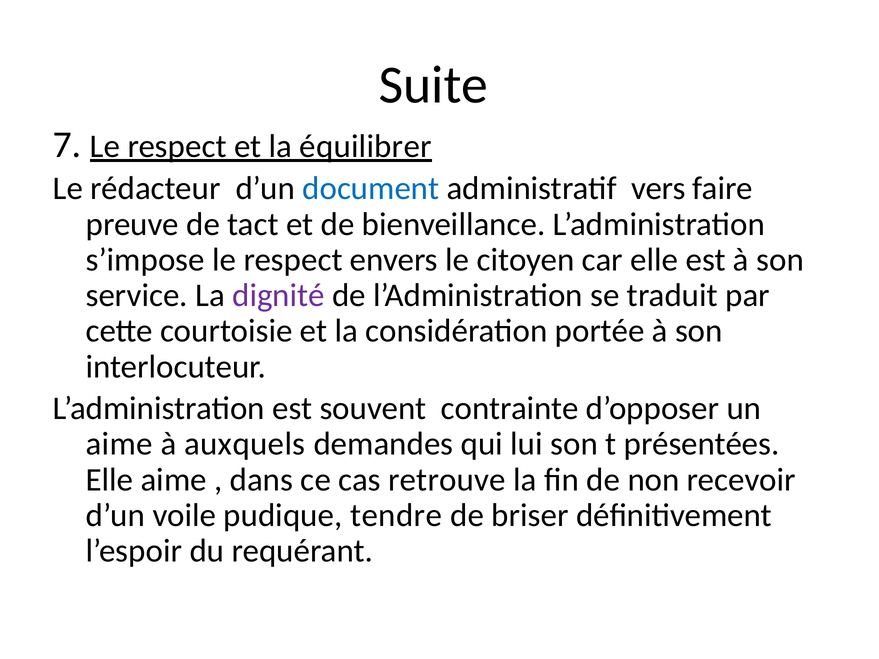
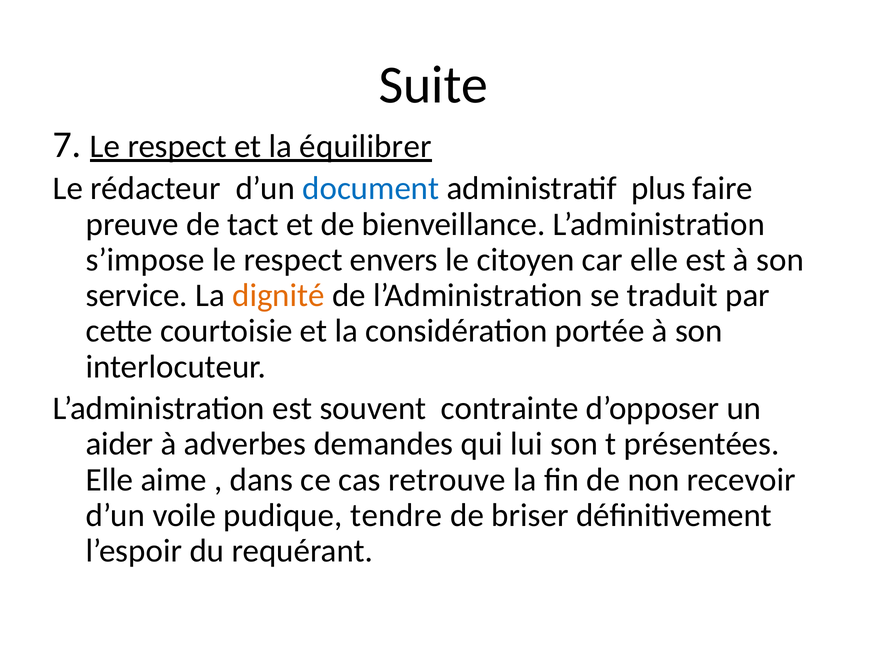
vers: vers -> plus
dignité colour: purple -> orange
aime at (119, 444): aime -> aider
auxquels: auxquels -> adverbes
